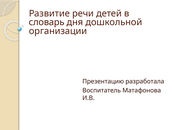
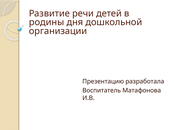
словарь: словарь -> родины
